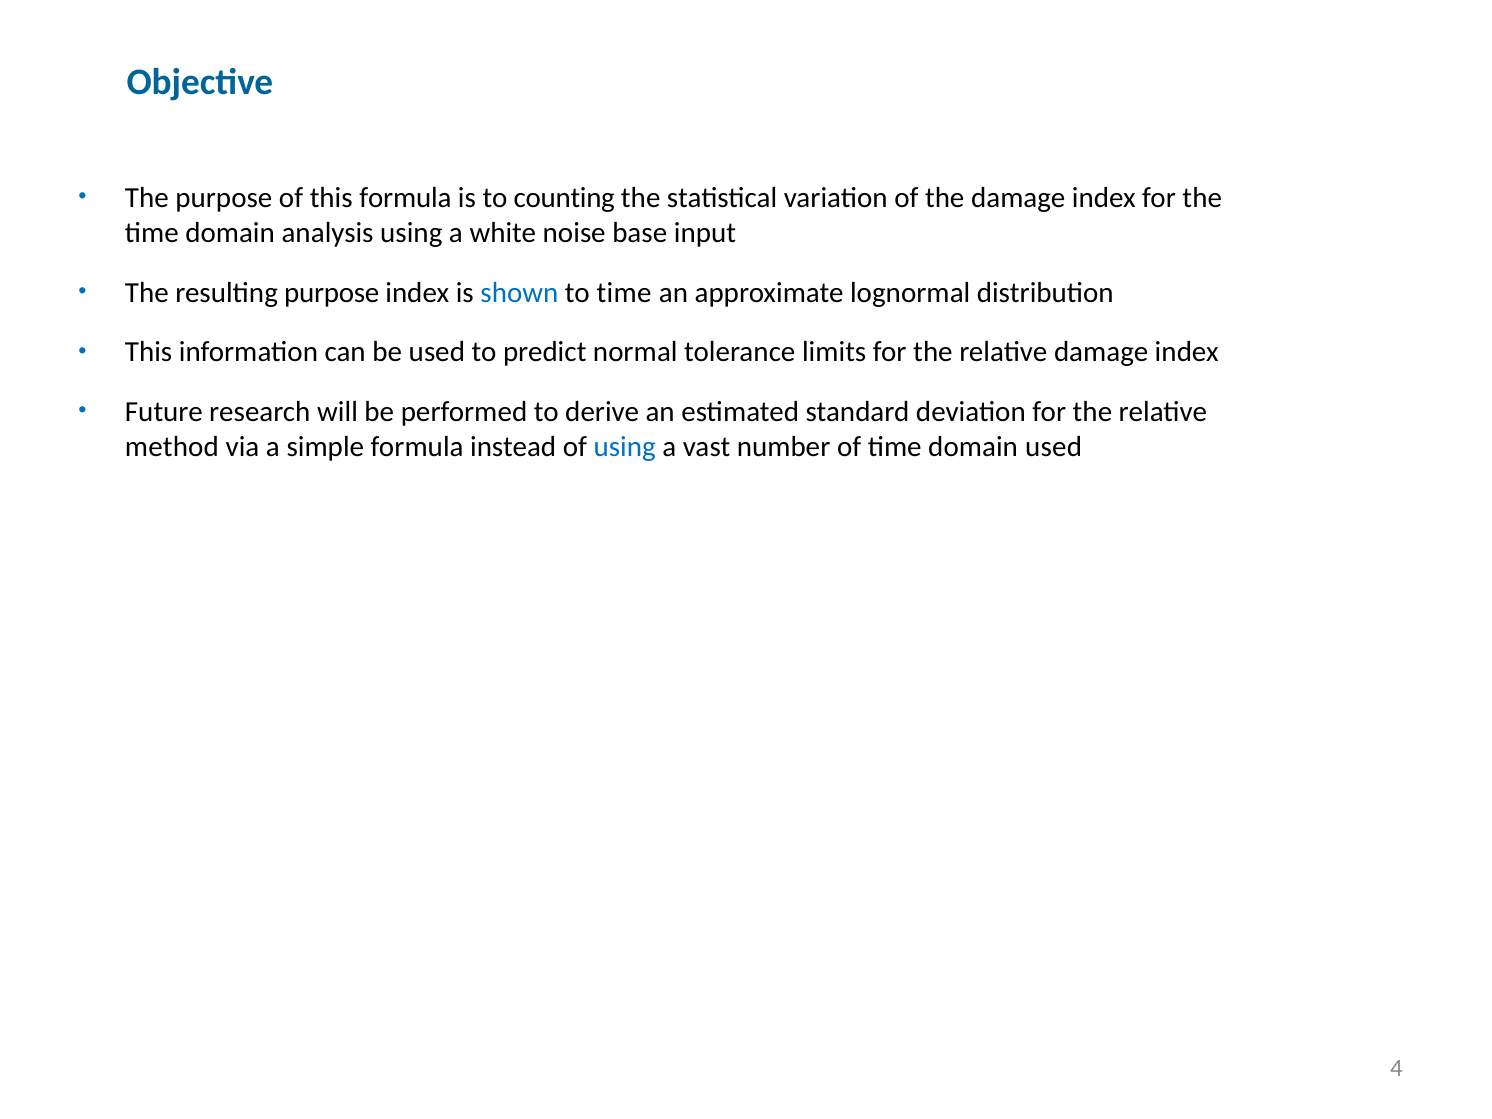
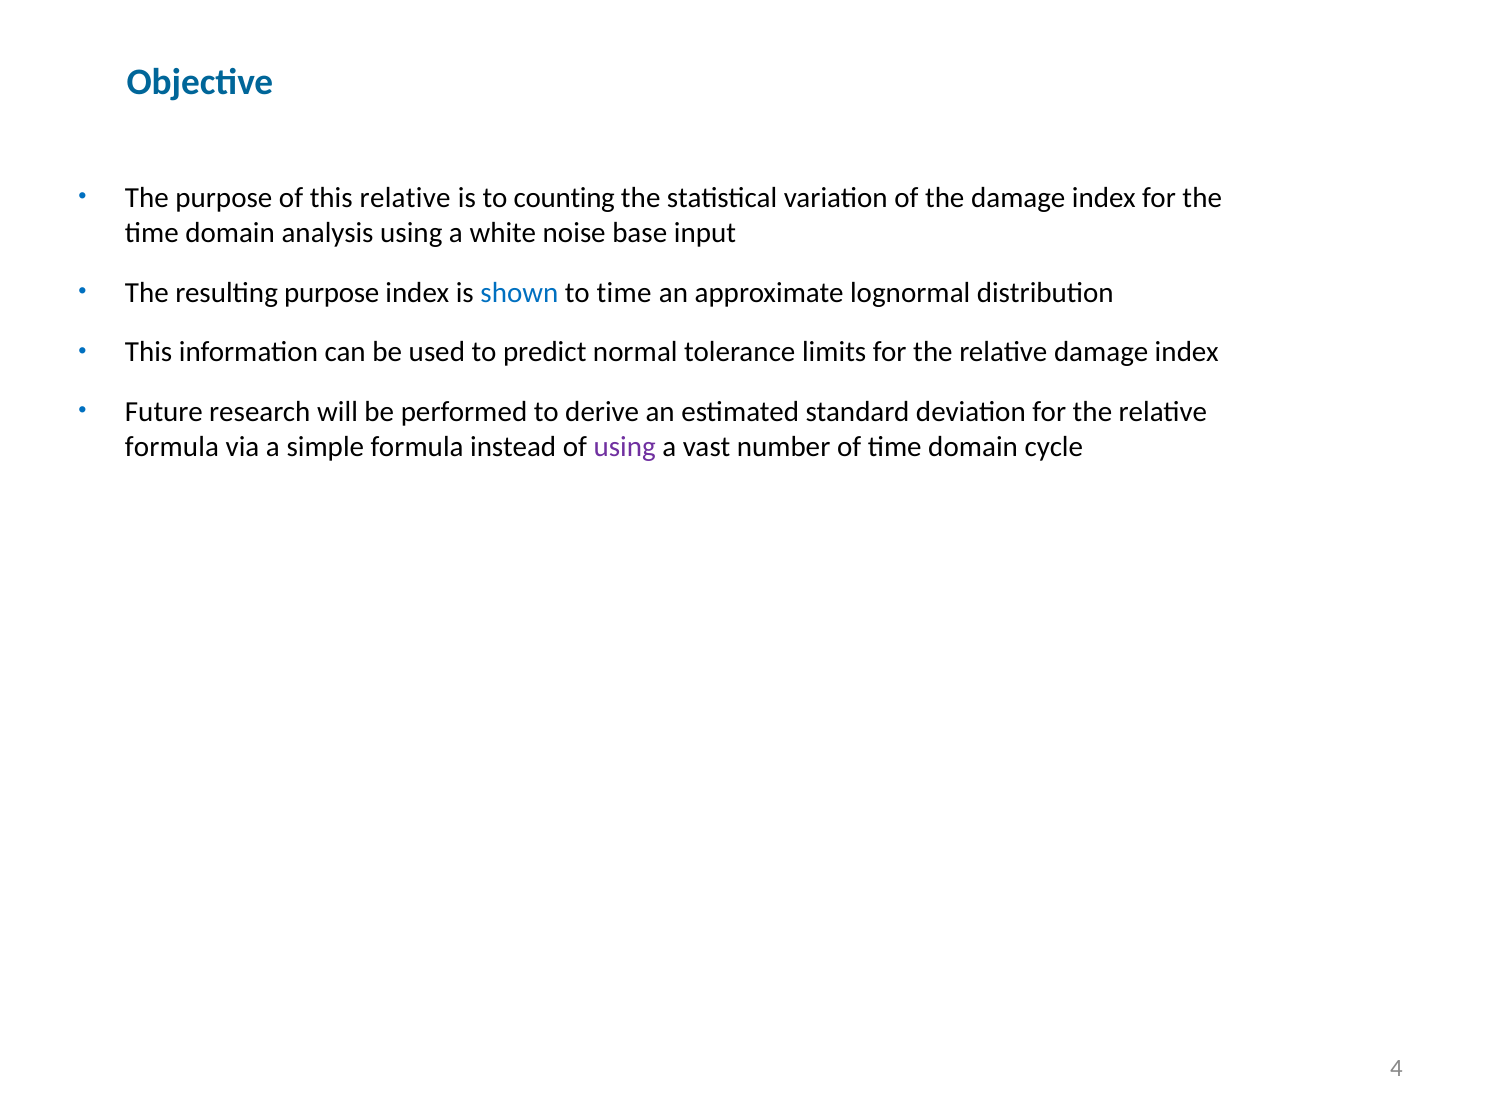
this formula: formula -> relative
method at (172, 447): method -> formula
using at (625, 447) colour: blue -> purple
domain used: used -> cycle
